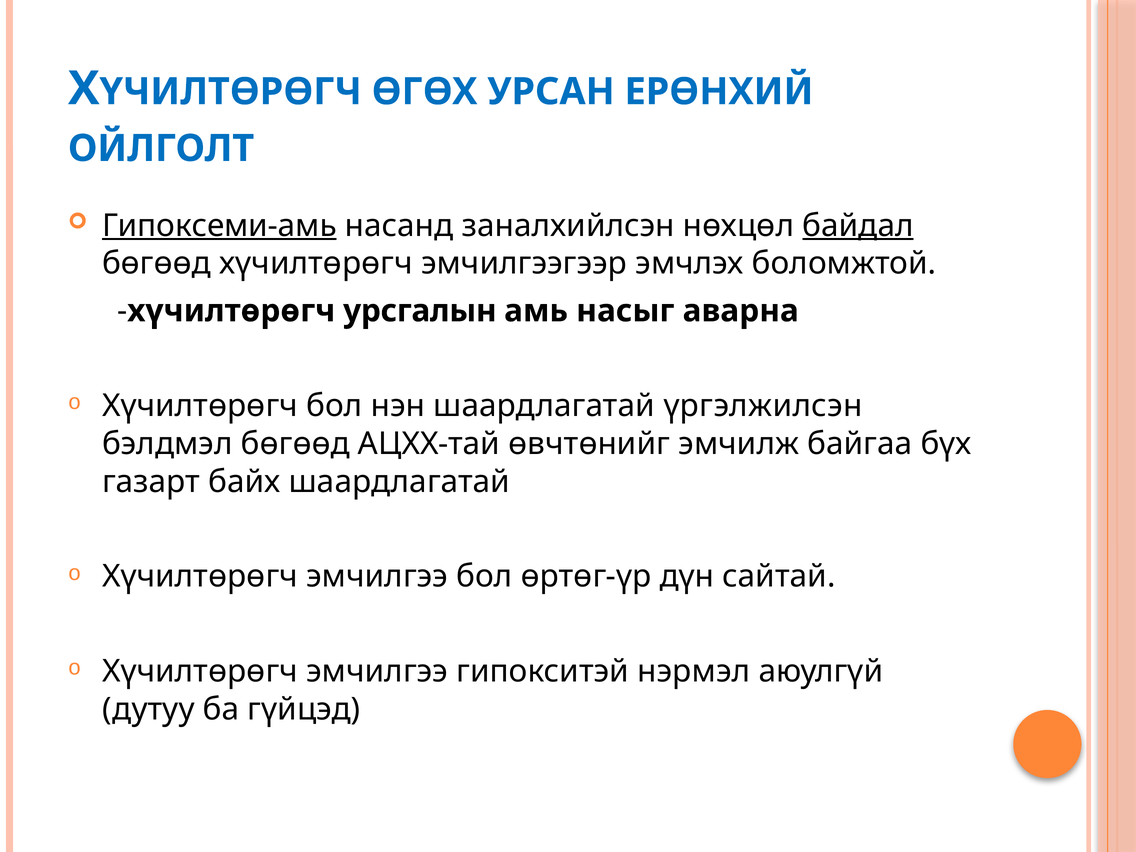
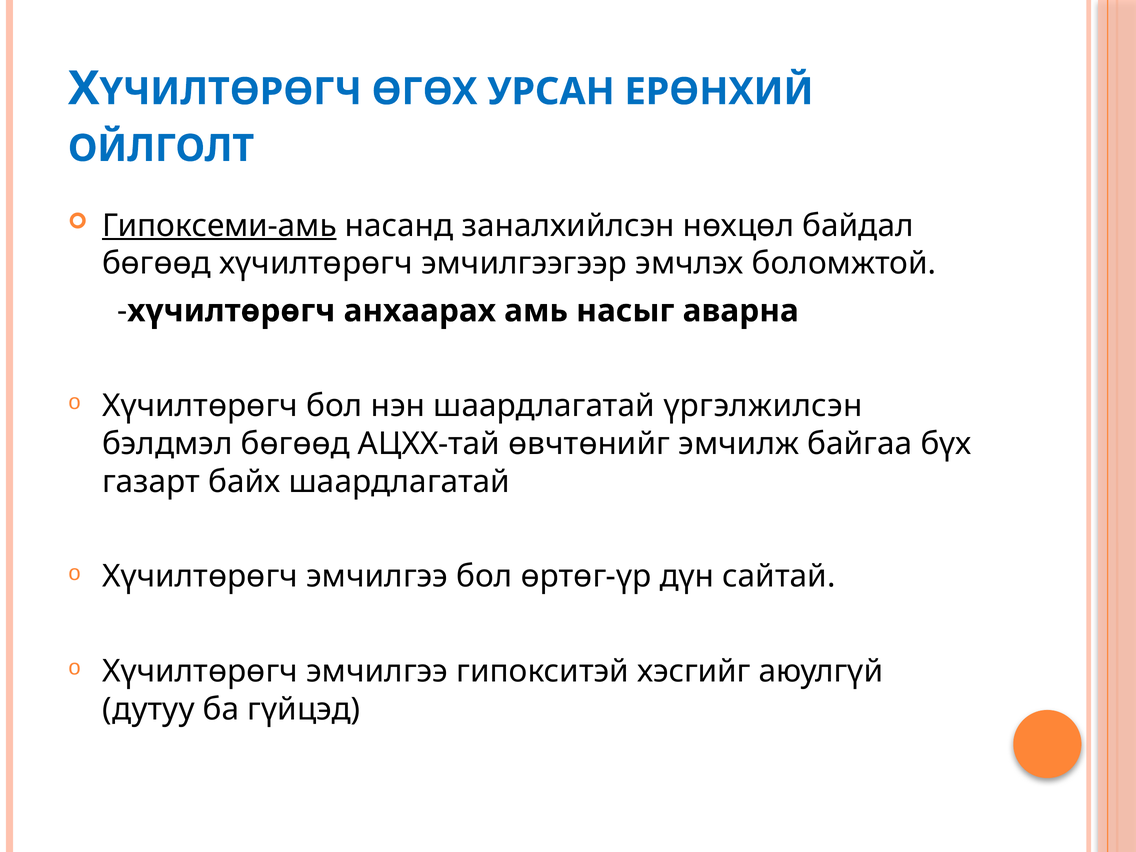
байдал underline: present -> none
урсгалын: урсгалын -> анхаарах
нэрмэл: нэрмэл -> хэсгийг
